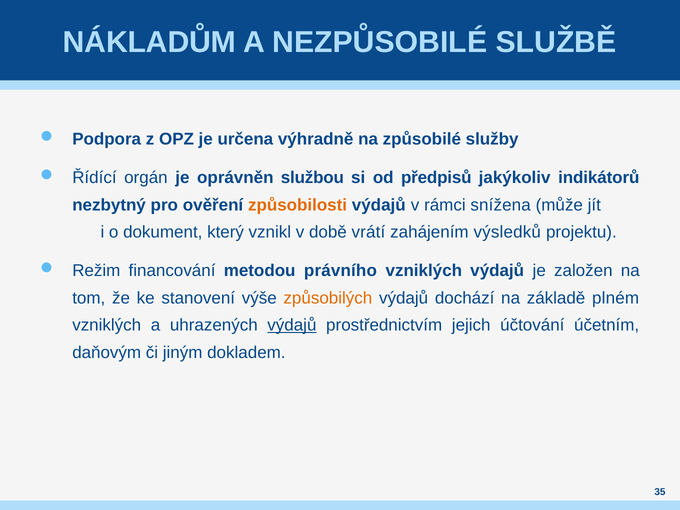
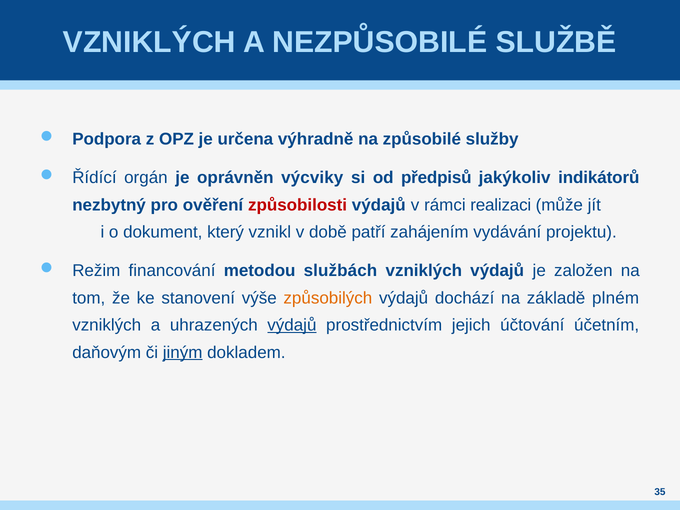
NÁKLADŮM at (149, 42): NÁKLADŮM -> VZNIKLÝCH
službou: službou -> výcviky
způsobilosti colour: orange -> red
snížena: snížena -> realizaci
vrátí: vrátí -> patří
výsledků: výsledků -> vydávání
právního: právního -> službách
jiným underline: none -> present
